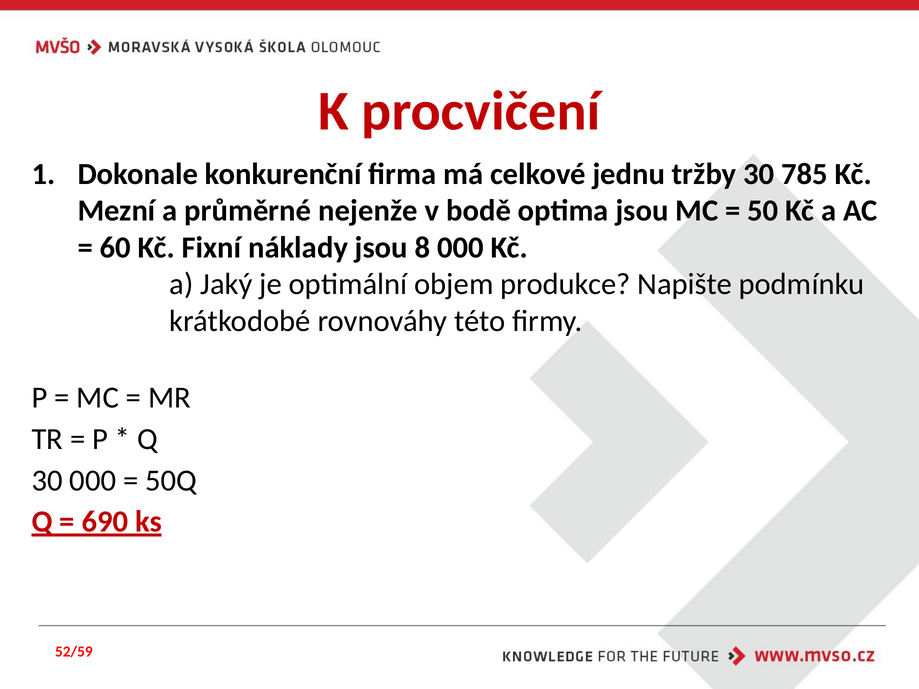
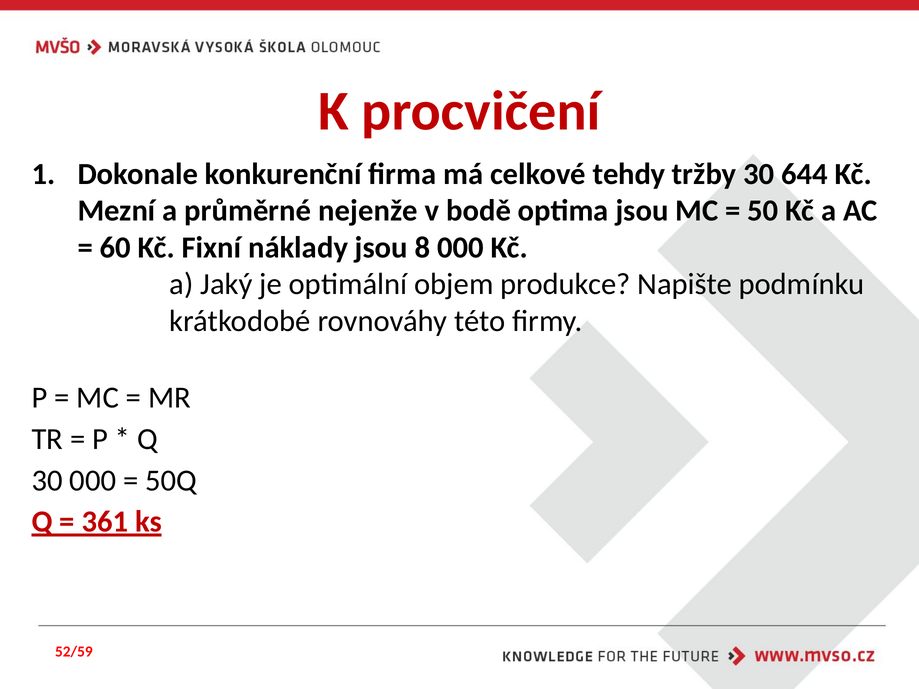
jednu: jednu -> tehdy
785: 785 -> 644
690: 690 -> 361
